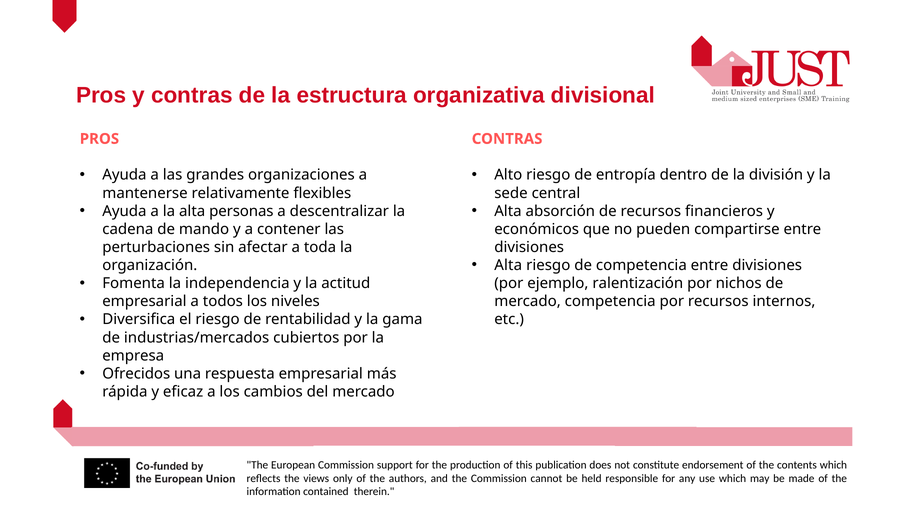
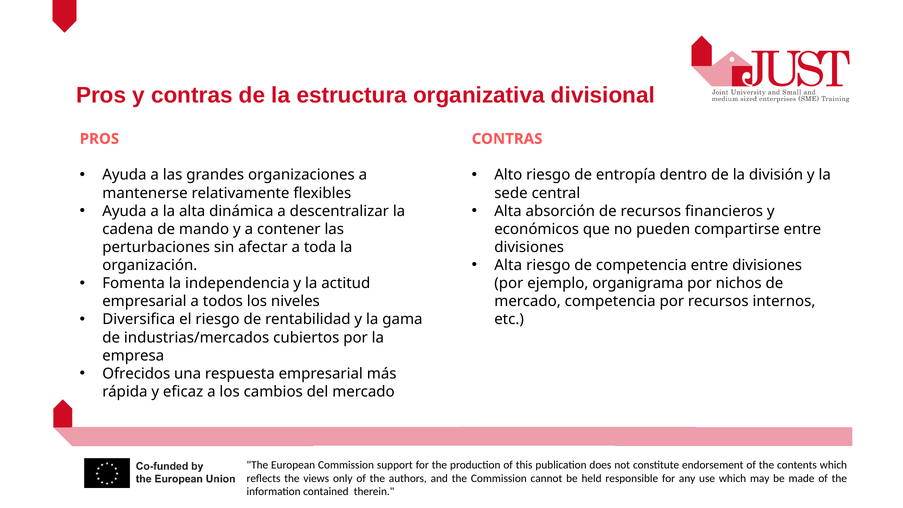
personas: personas -> dinámica
ralentización: ralentización -> organigrama
